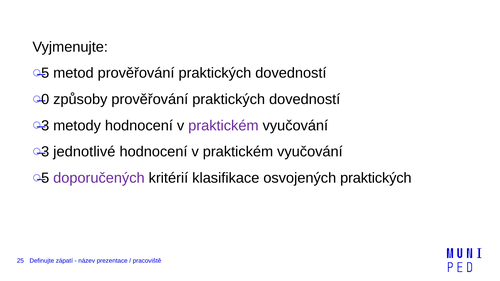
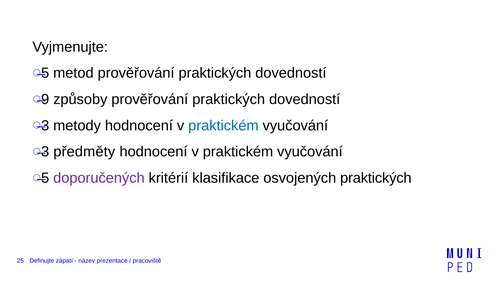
0: 0 -> 9
praktickém at (223, 126) colour: purple -> blue
jednotlivé: jednotlivé -> předměty
